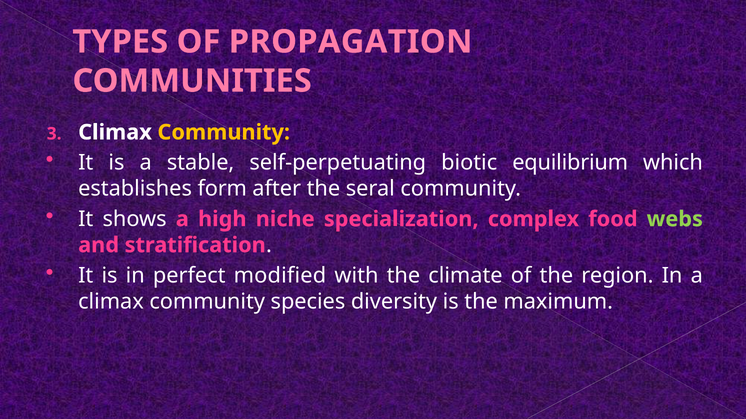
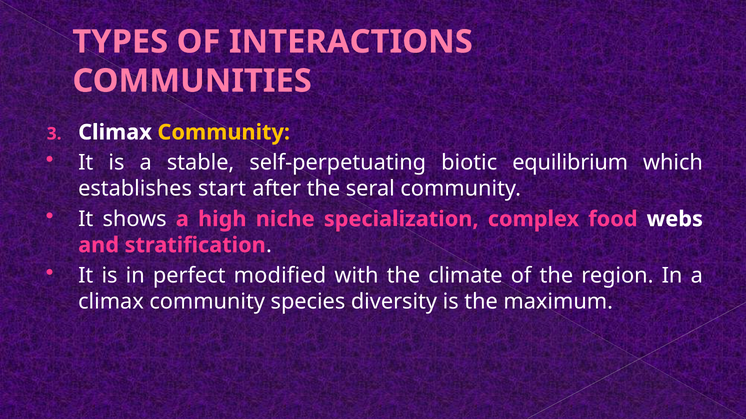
PROPAGATION: PROPAGATION -> INTERACTIONS
form: form -> start
webs colour: light green -> white
